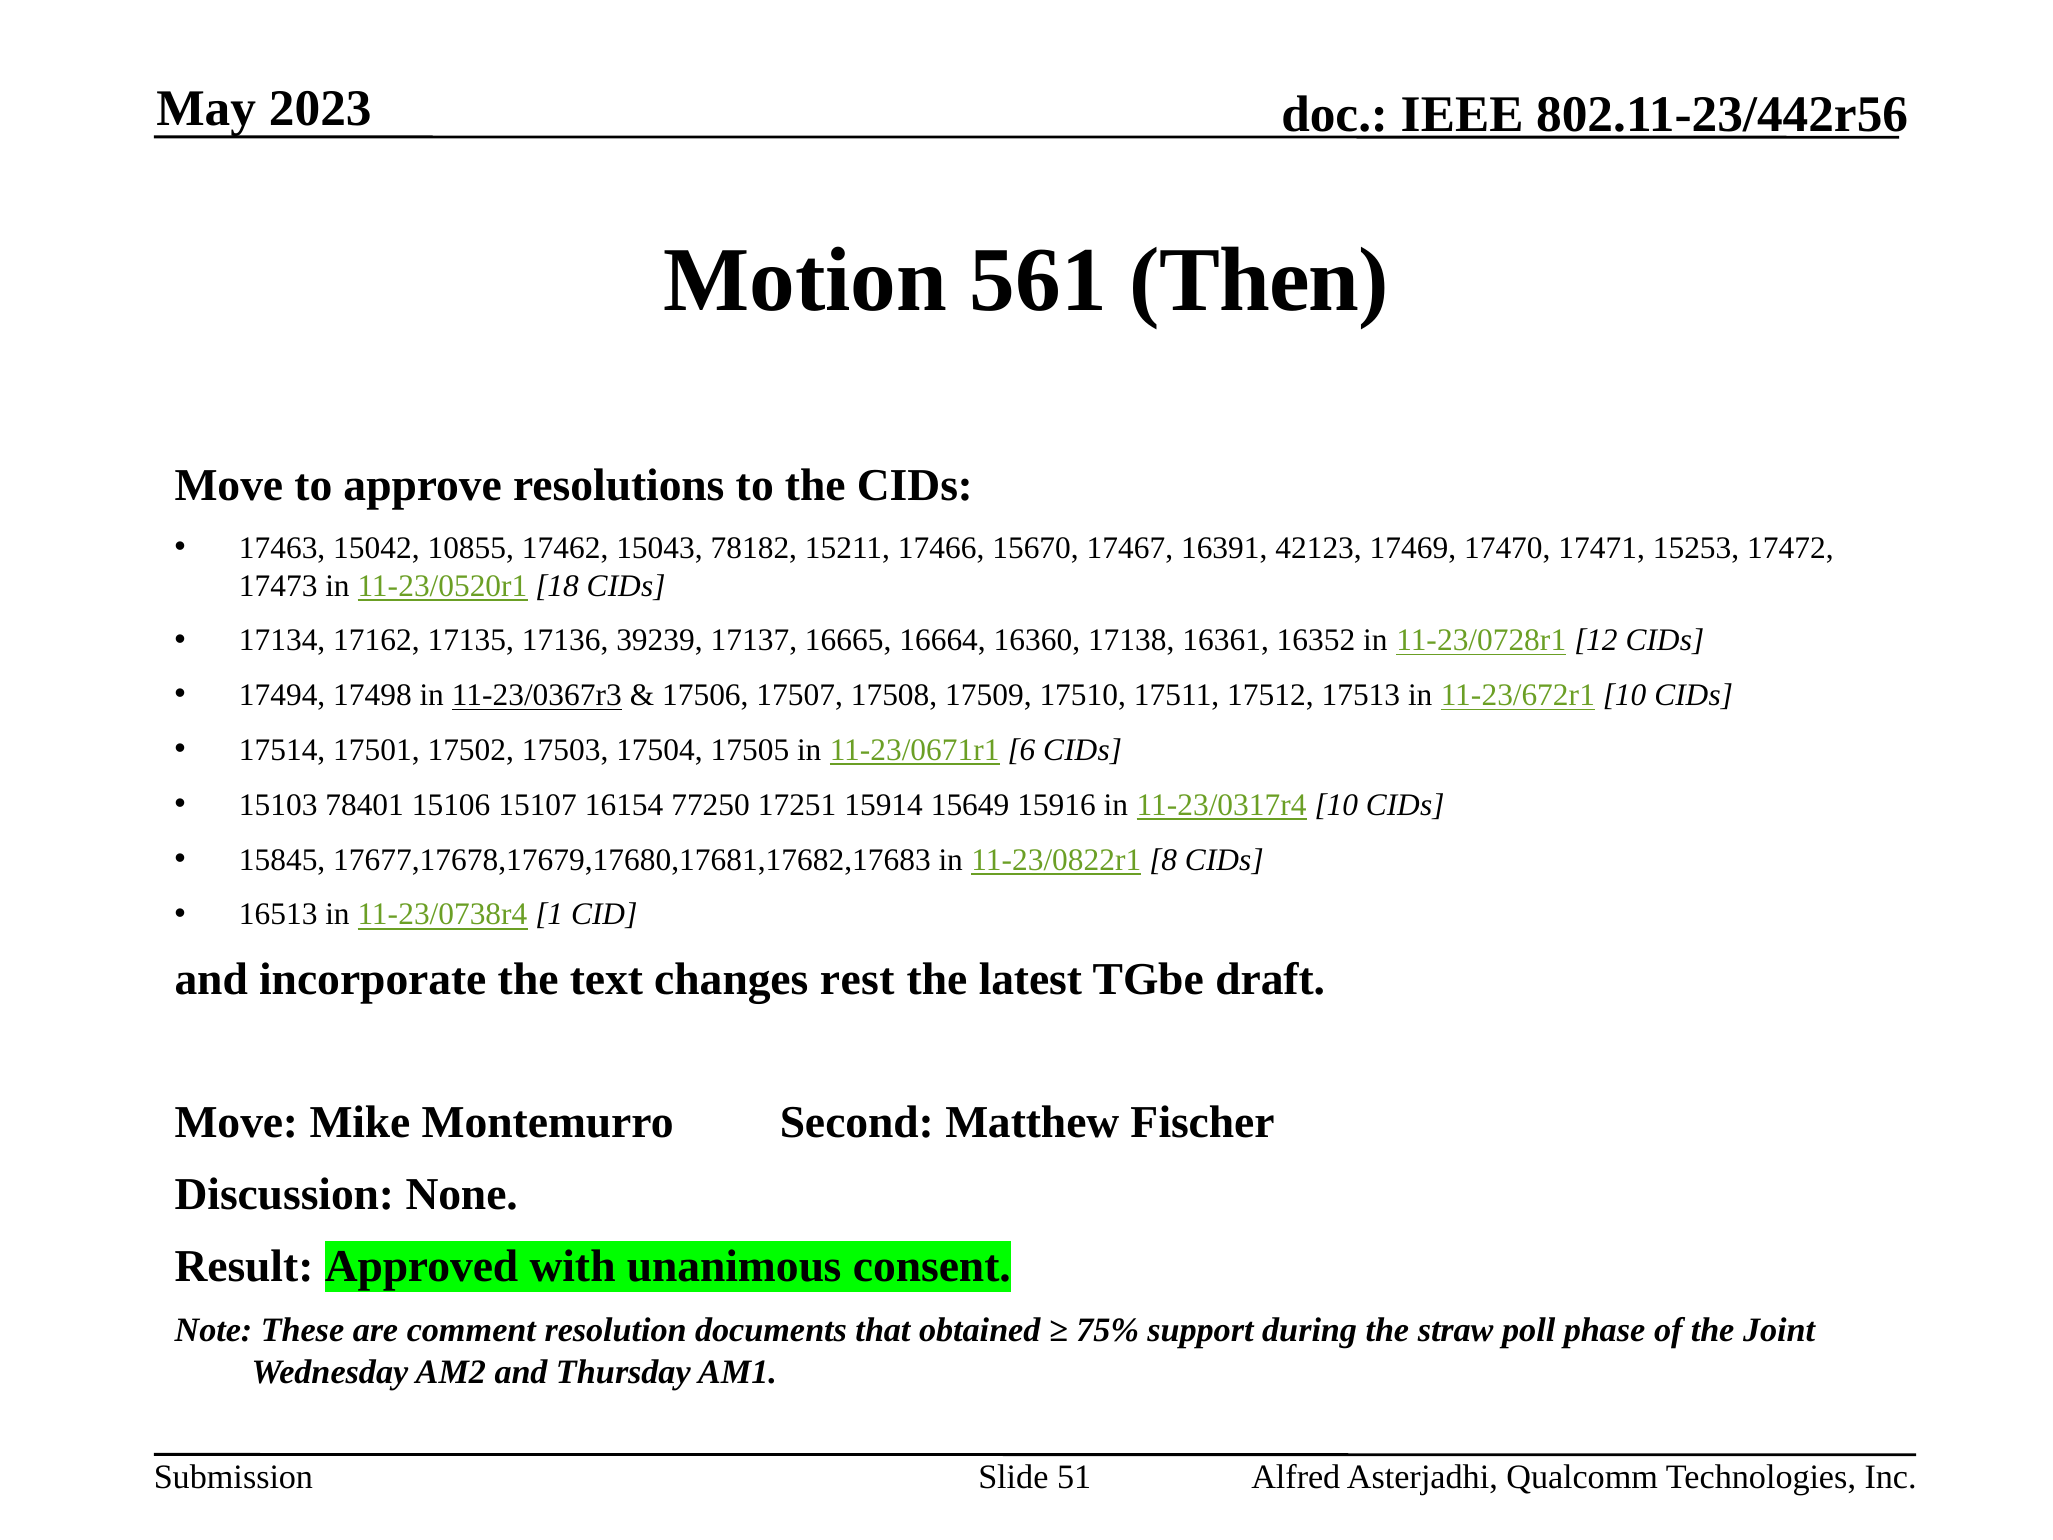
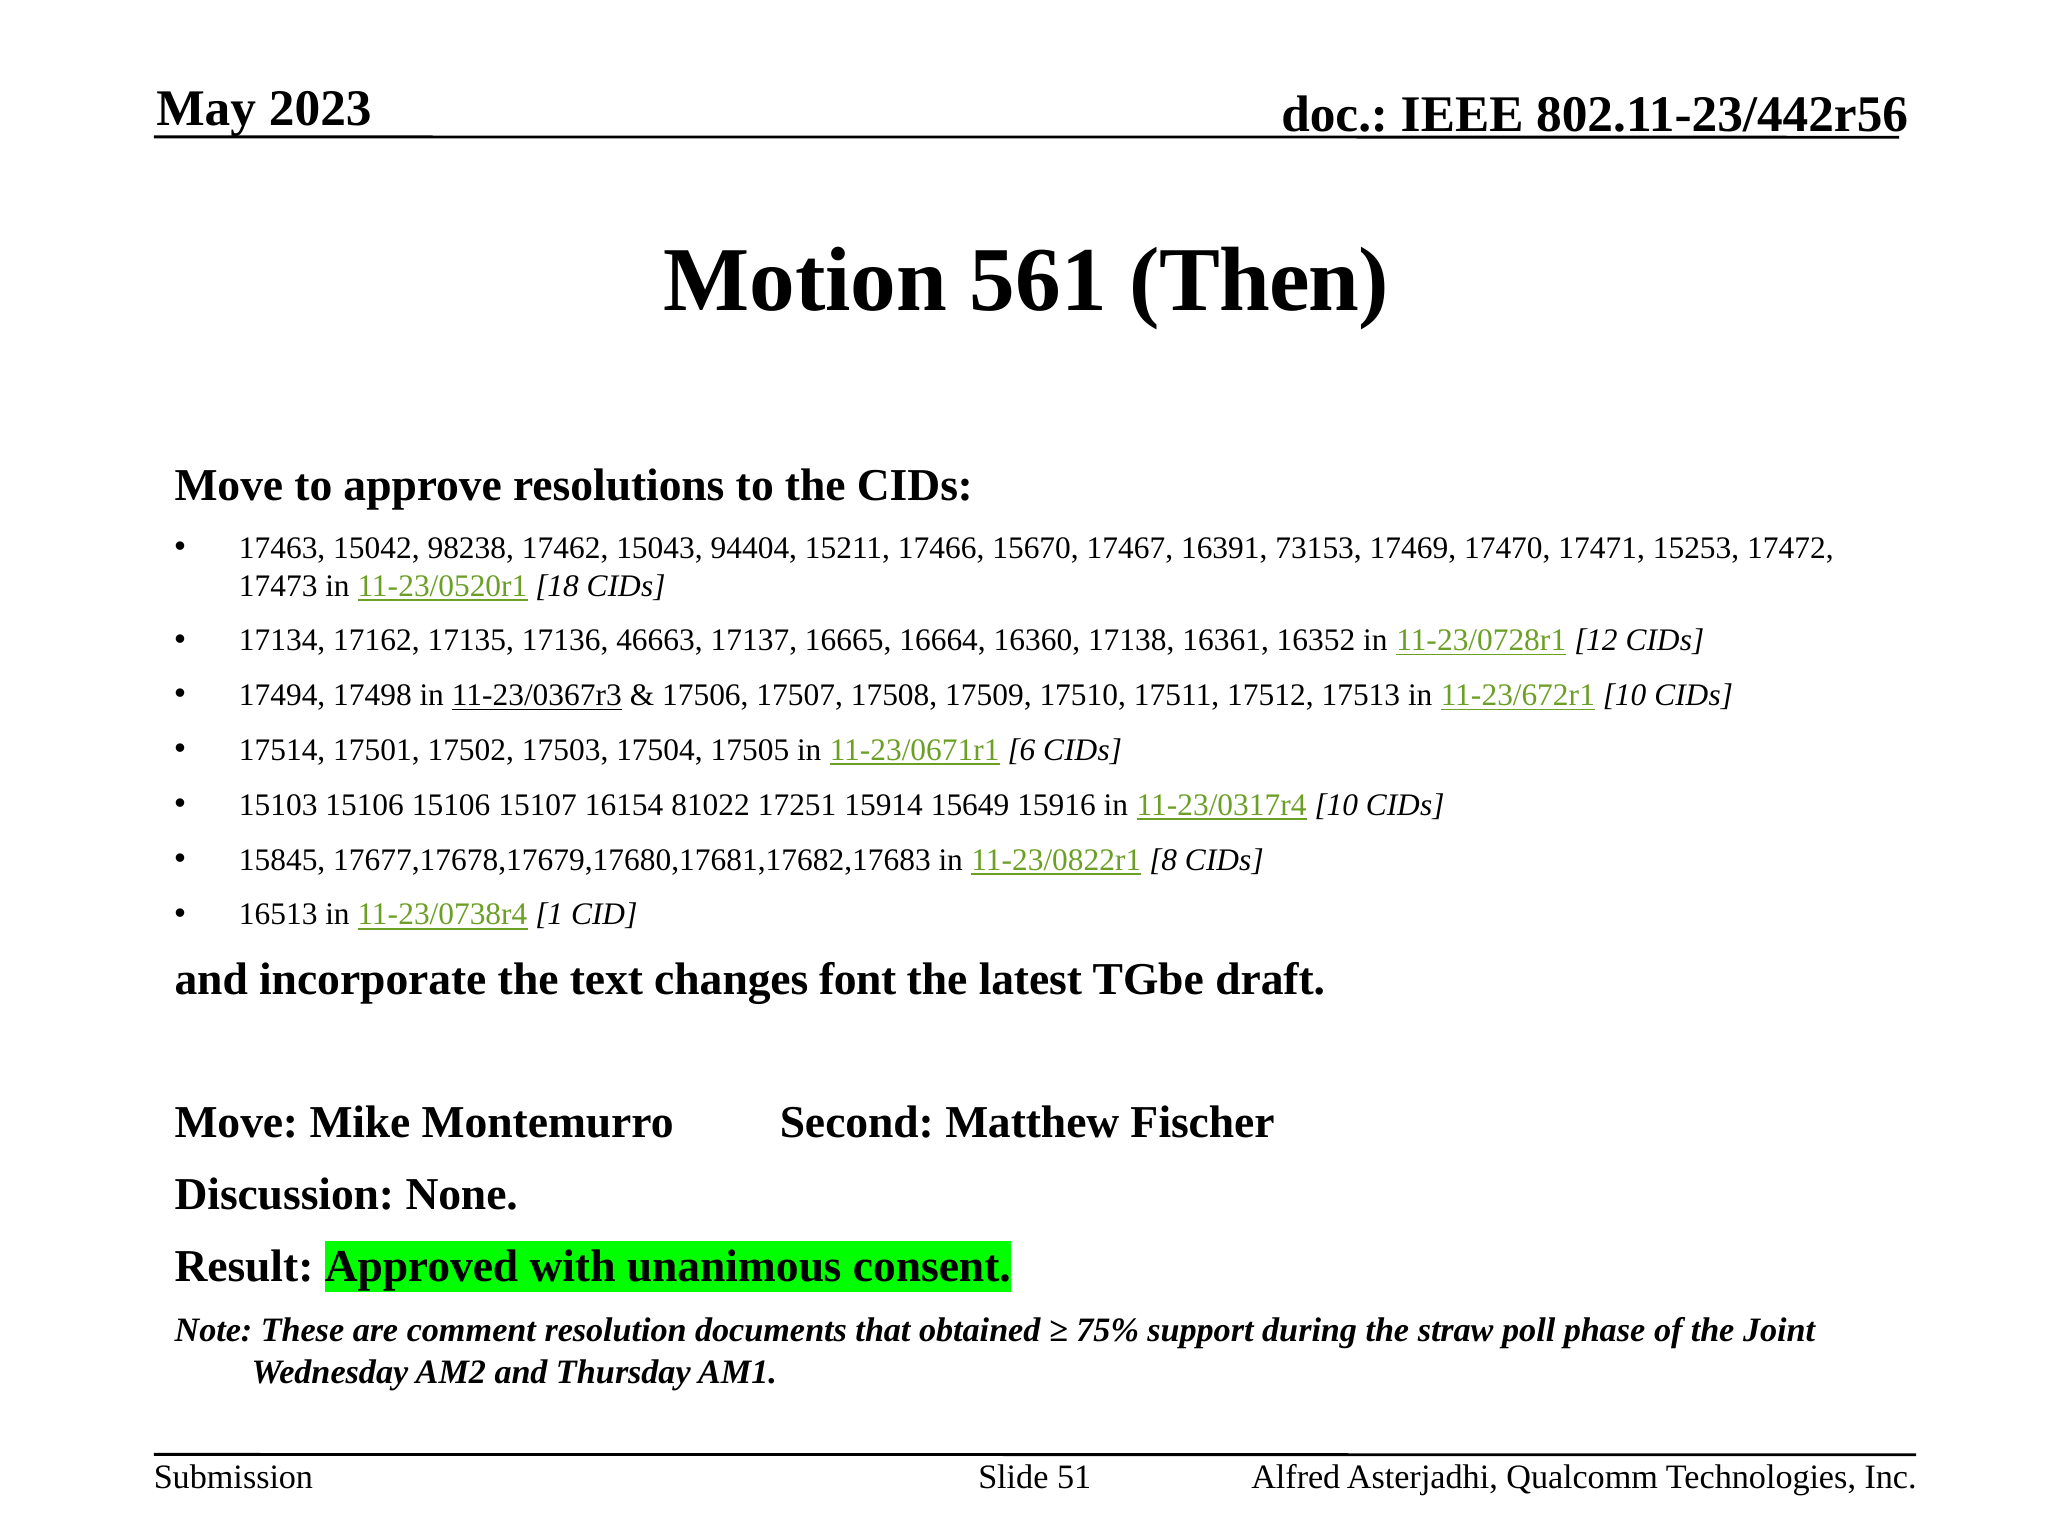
10855: 10855 -> 98238
78182: 78182 -> 94404
42123: 42123 -> 73153
39239: 39239 -> 46663
15103 78401: 78401 -> 15106
77250: 77250 -> 81022
rest: rest -> font
